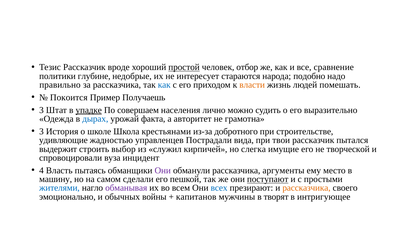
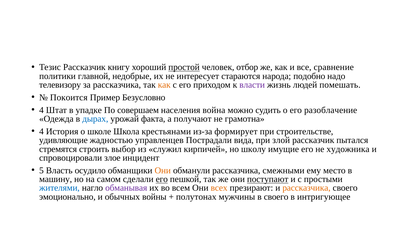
вроде: вроде -> книгу
глубине: глубине -> главной
правильно: правильно -> телевизору
как at (164, 85) colour: blue -> orange
власти colour: orange -> purple
Получаешь: Получаешь -> Безусловно
3 at (41, 110): 3 -> 4
упадке underline: present -> none
лично: лично -> война
выразительно: выразительно -> разоблачение
авторитет: авторитет -> получают
3 at (41, 132): 3 -> 4
добротного: добротного -> формирует
твои: твои -> злой
выдержит: выдержит -> стремятся
слегка: слегка -> школу
творческой: творческой -> художника
вуза: вуза -> злое
4: 4 -> 5
пытаясь: пытаясь -> осудило
Они at (163, 171) colour: purple -> orange
аргументы: аргументы -> смежными
его at (162, 179) underline: none -> present
всех colour: blue -> orange
капитанов: капитанов -> полутонах
в творят: творят -> своего
